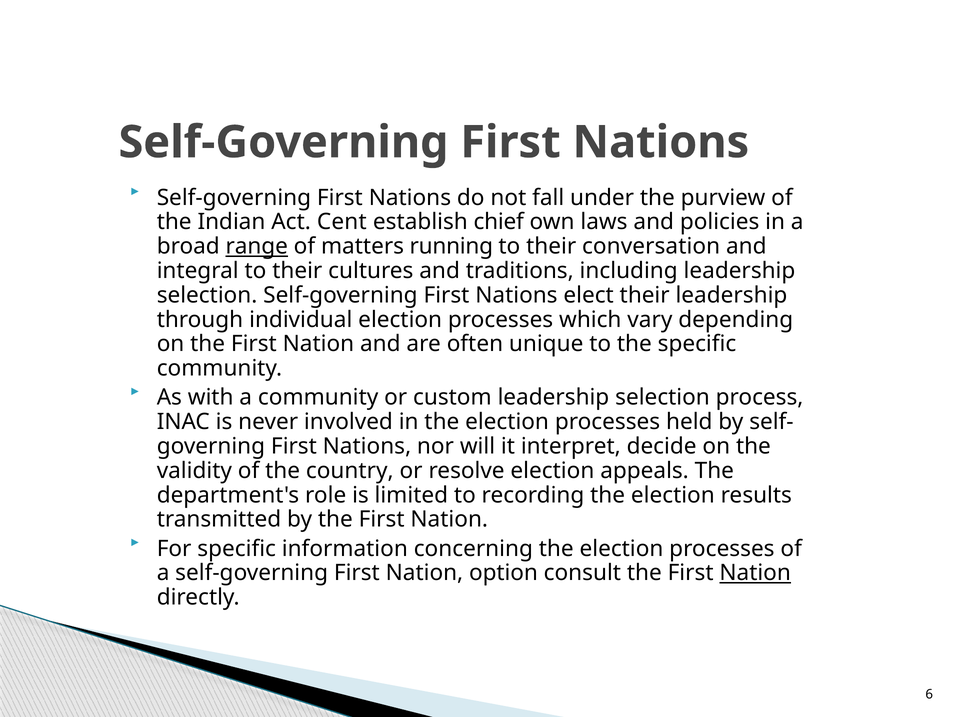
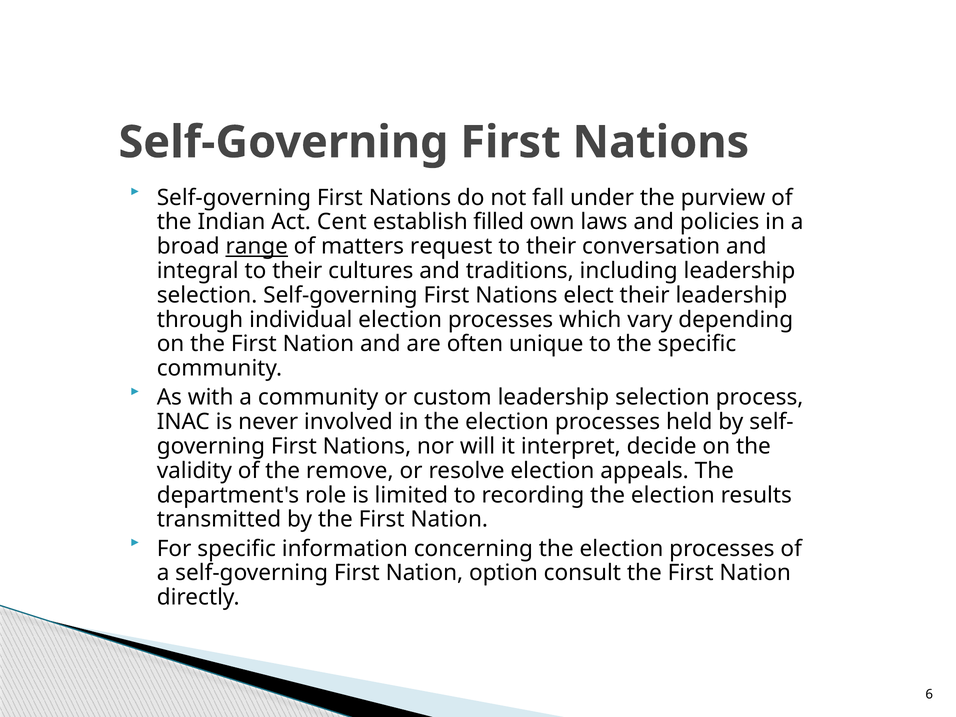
chief: chief -> filled
running: running -> request
country: country -> remove
Nation at (755, 573) underline: present -> none
